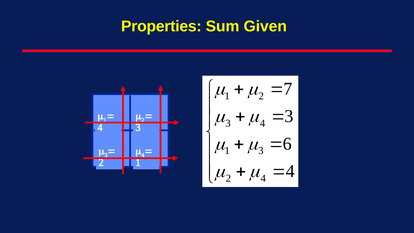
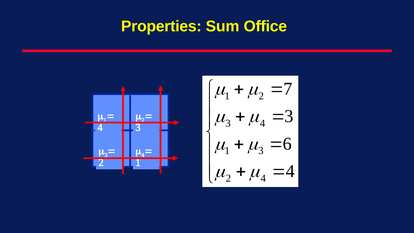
Given: Given -> Office
